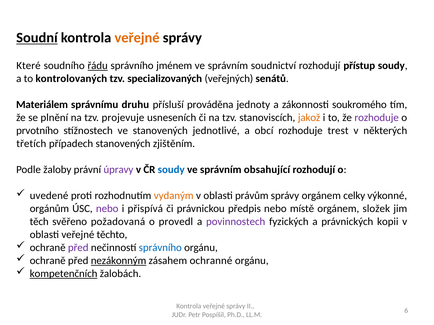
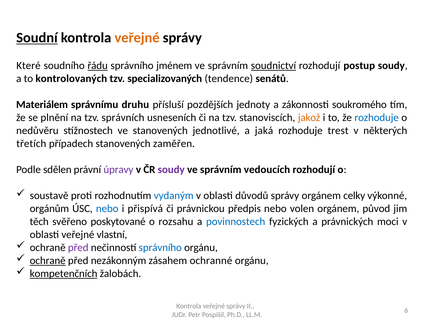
soudnictví underline: none -> present
přístup: přístup -> postup
veřejných: veřejných -> tendence
prováděna: prováděna -> pozdějších
projevuje: projevuje -> správních
rozhoduje at (377, 118) colour: purple -> blue
prvotního: prvotního -> nedůvěru
obcí: obcí -> jaká
zjištěním: zjištěním -> zaměřen
žaloby: žaloby -> sdělen
soudy at (171, 170) colour: blue -> purple
obsahující: obsahující -> vedoucích
uvedené: uvedené -> soustavě
vydaným colour: orange -> blue
právům: právům -> důvodů
nebo at (107, 209) colour: purple -> blue
místě: místě -> volen
složek: složek -> původ
požadovaná: požadovaná -> poskytované
provedl: provedl -> rozsahu
povinnostech colour: purple -> blue
kopii: kopii -> moci
těchto: těchto -> vlastní
ochraně at (48, 261) underline: none -> present
nezákonným underline: present -> none
